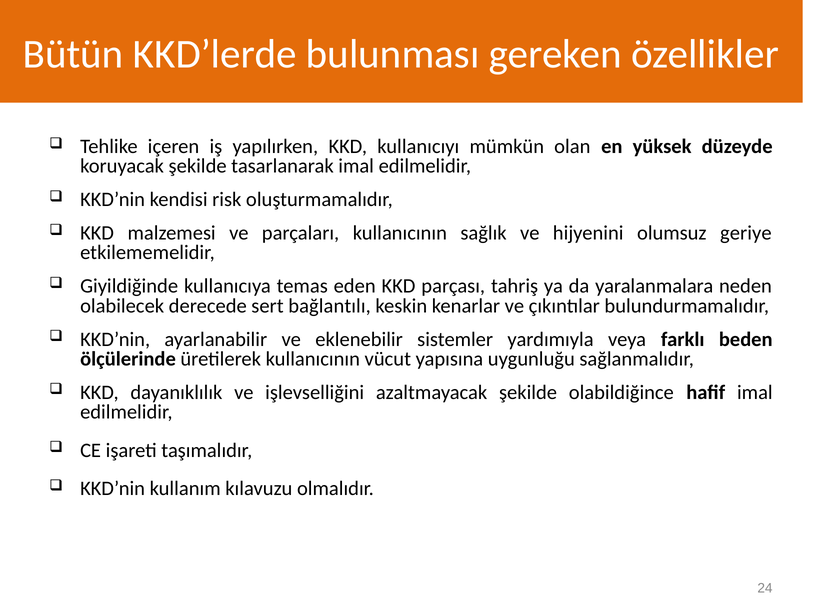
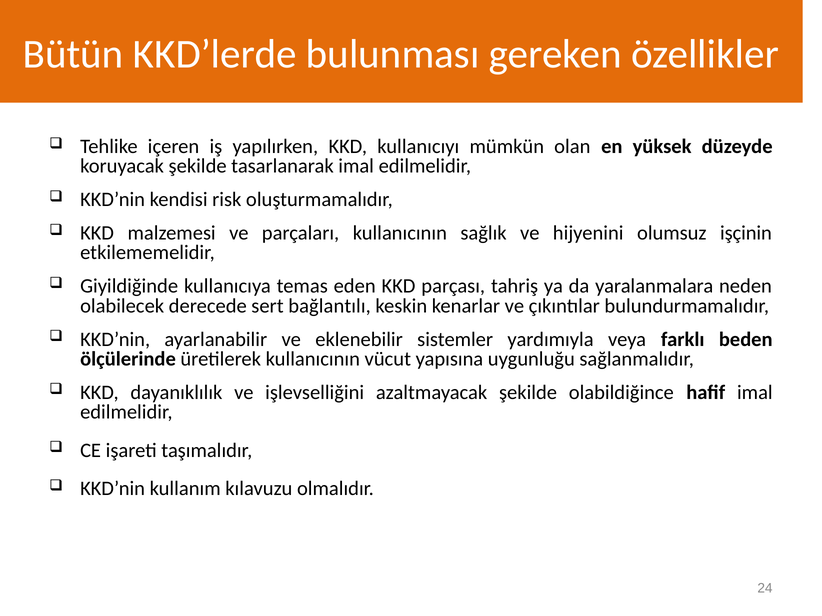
geriye: geriye -> işçinin
